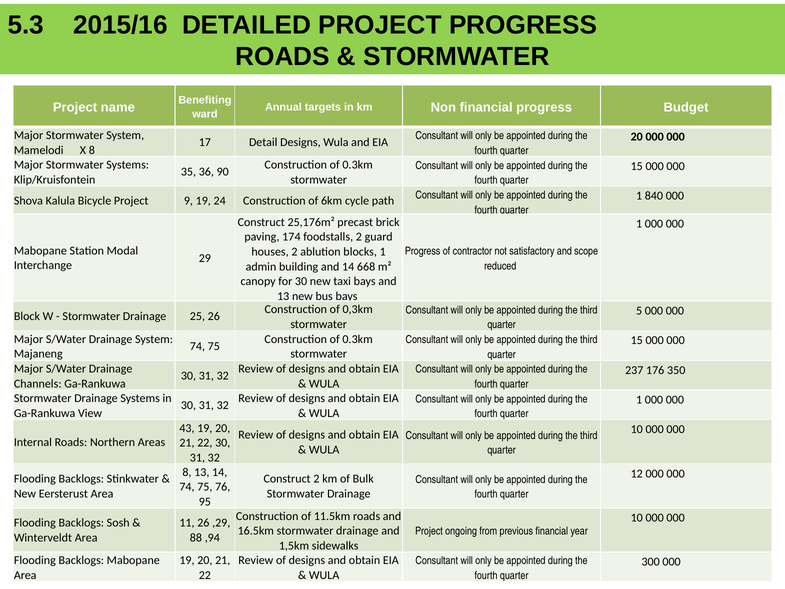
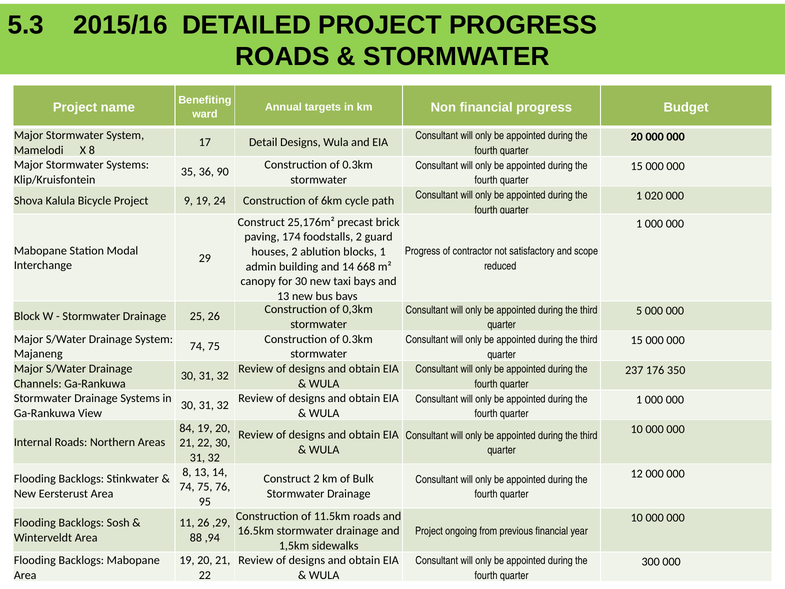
840: 840 -> 020
43: 43 -> 84
